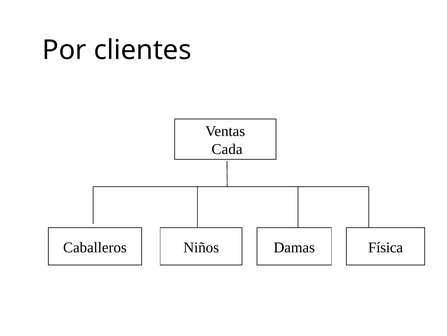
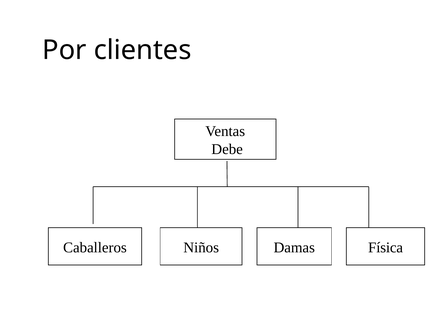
Cada: Cada -> Debe
